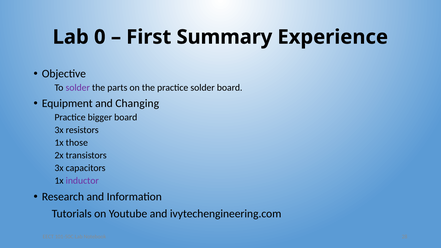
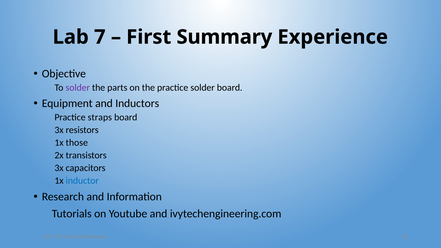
0: 0 -> 7
Changing: Changing -> Inductors
bigger: bigger -> straps
inductor colour: purple -> blue
